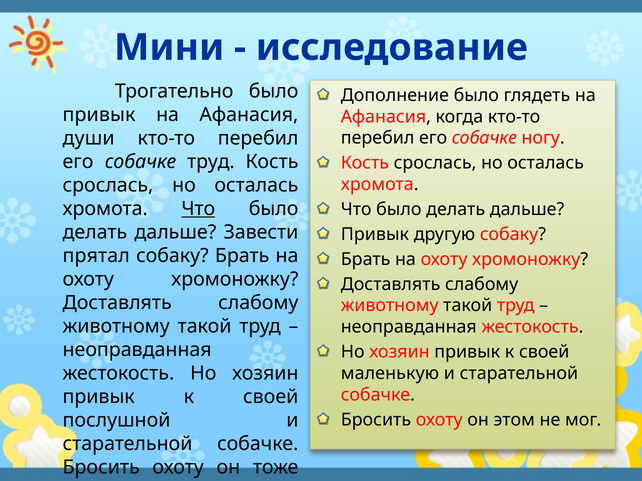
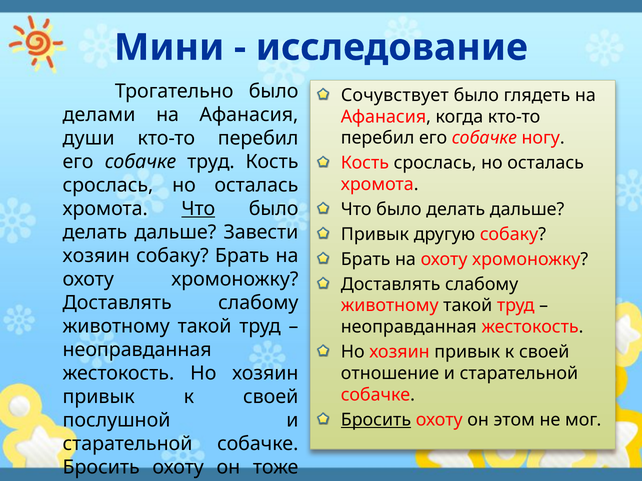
Дополнение: Дополнение -> Сочувствует
привык at (99, 115): привык -> делами
прятал at (96, 256): прятал -> хозяин
маленькую: маленькую -> отношение
Бросить at (376, 420) underline: none -> present
